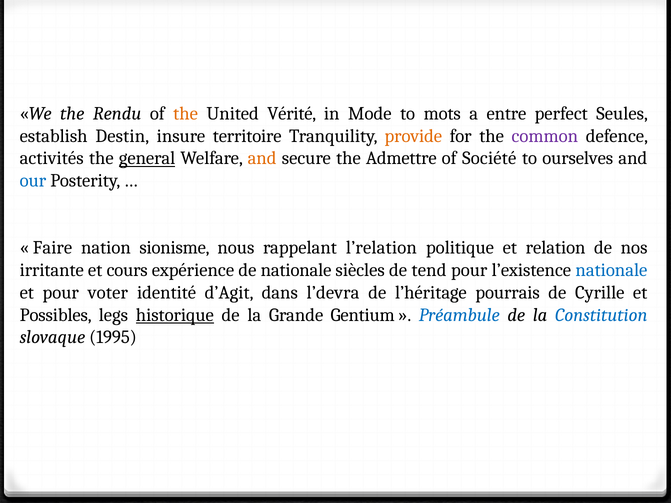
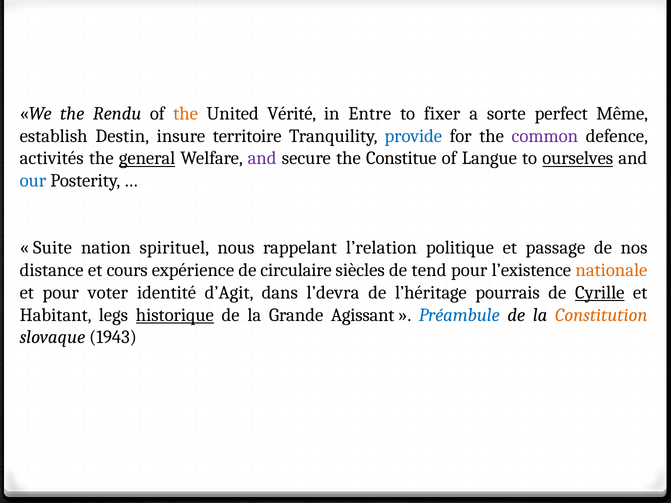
Mode: Mode -> Entre
mots: mots -> fixer
entre: entre -> sorte
Seules: Seules -> Même
provide colour: orange -> blue
and at (262, 158) colour: orange -> purple
Admettre: Admettre -> Constitue
Société: Société -> Langue
ourselves underline: none -> present
Faire: Faire -> Suite
sionisme: sionisme -> spirituel
relation: relation -> passage
irritante: irritante -> distance
de nationale: nationale -> circulaire
nationale at (611, 270) colour: blue -> orange
Cyrille underline: none -> present
Possibles: Possibles -> Habitant
Gentium: Gentium -> Agissant
Constitution colour: blue -> orange
1995: 1995 -> 1943
